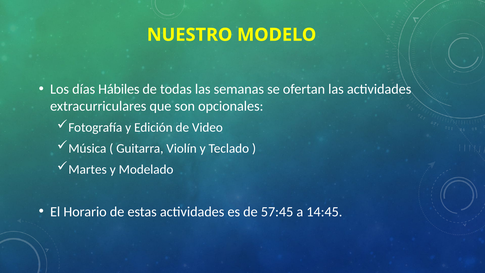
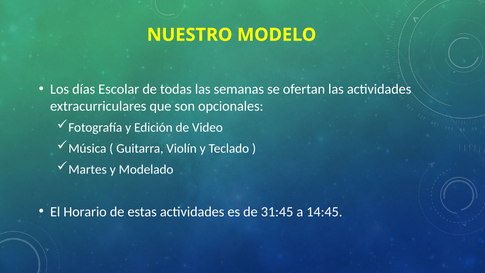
Hábiles: Hábiles -> Escolar
57:45: 57:45 -> 31:45
